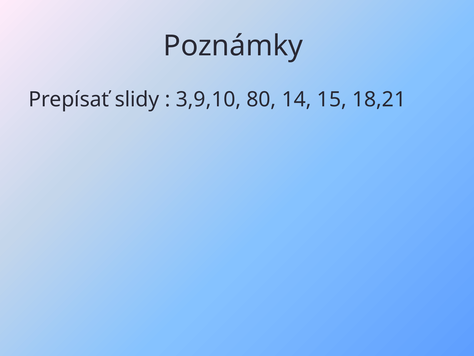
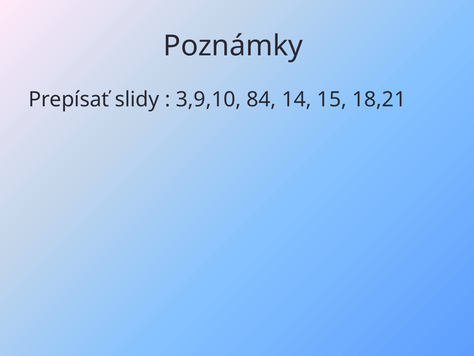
80: 80 -> 84
